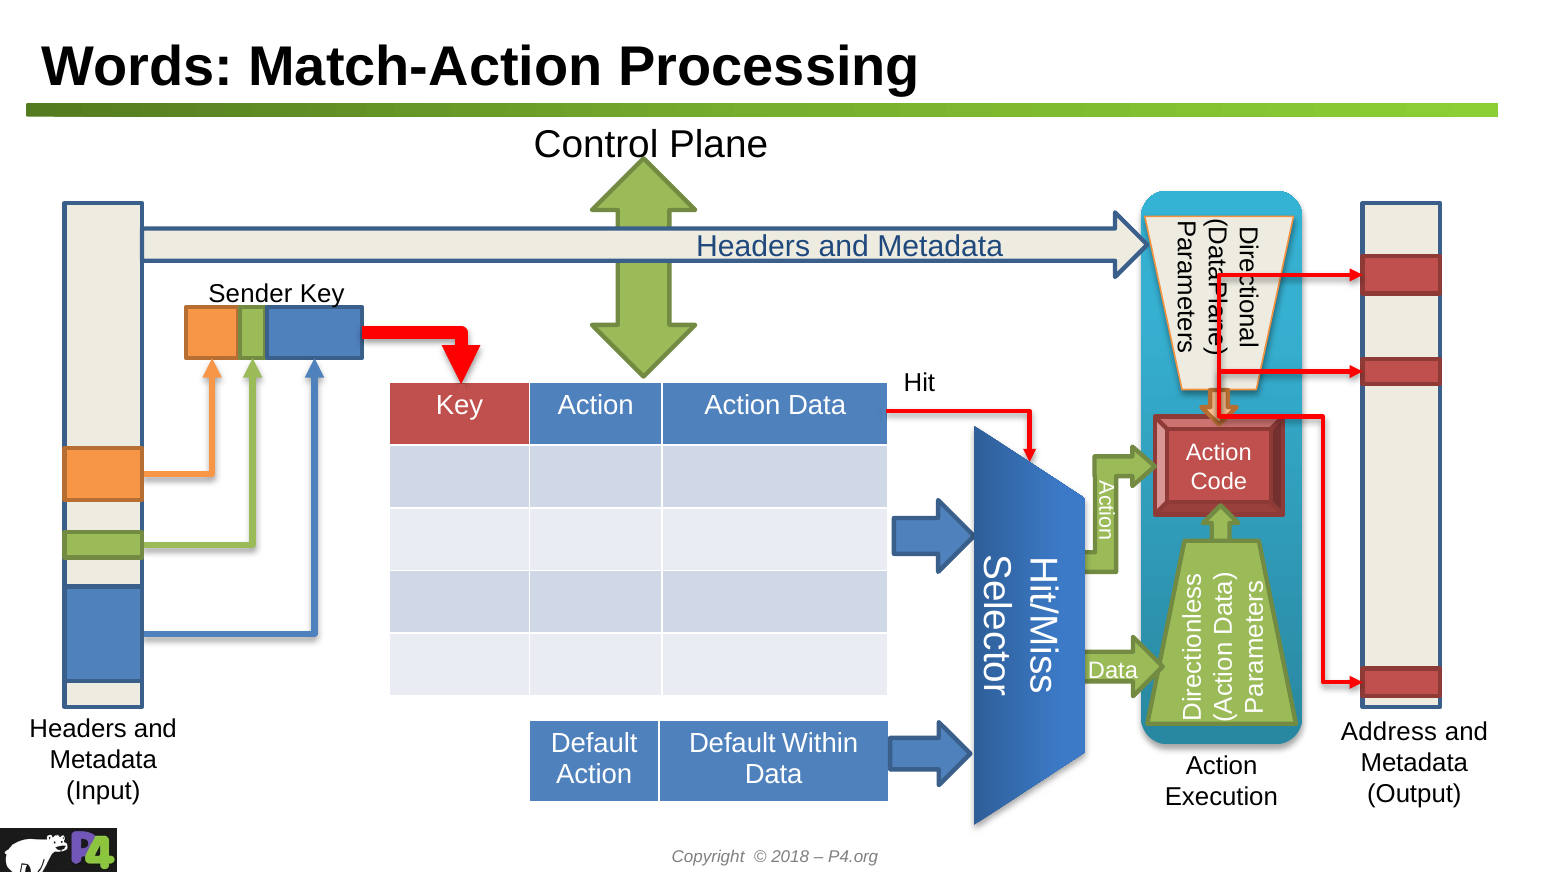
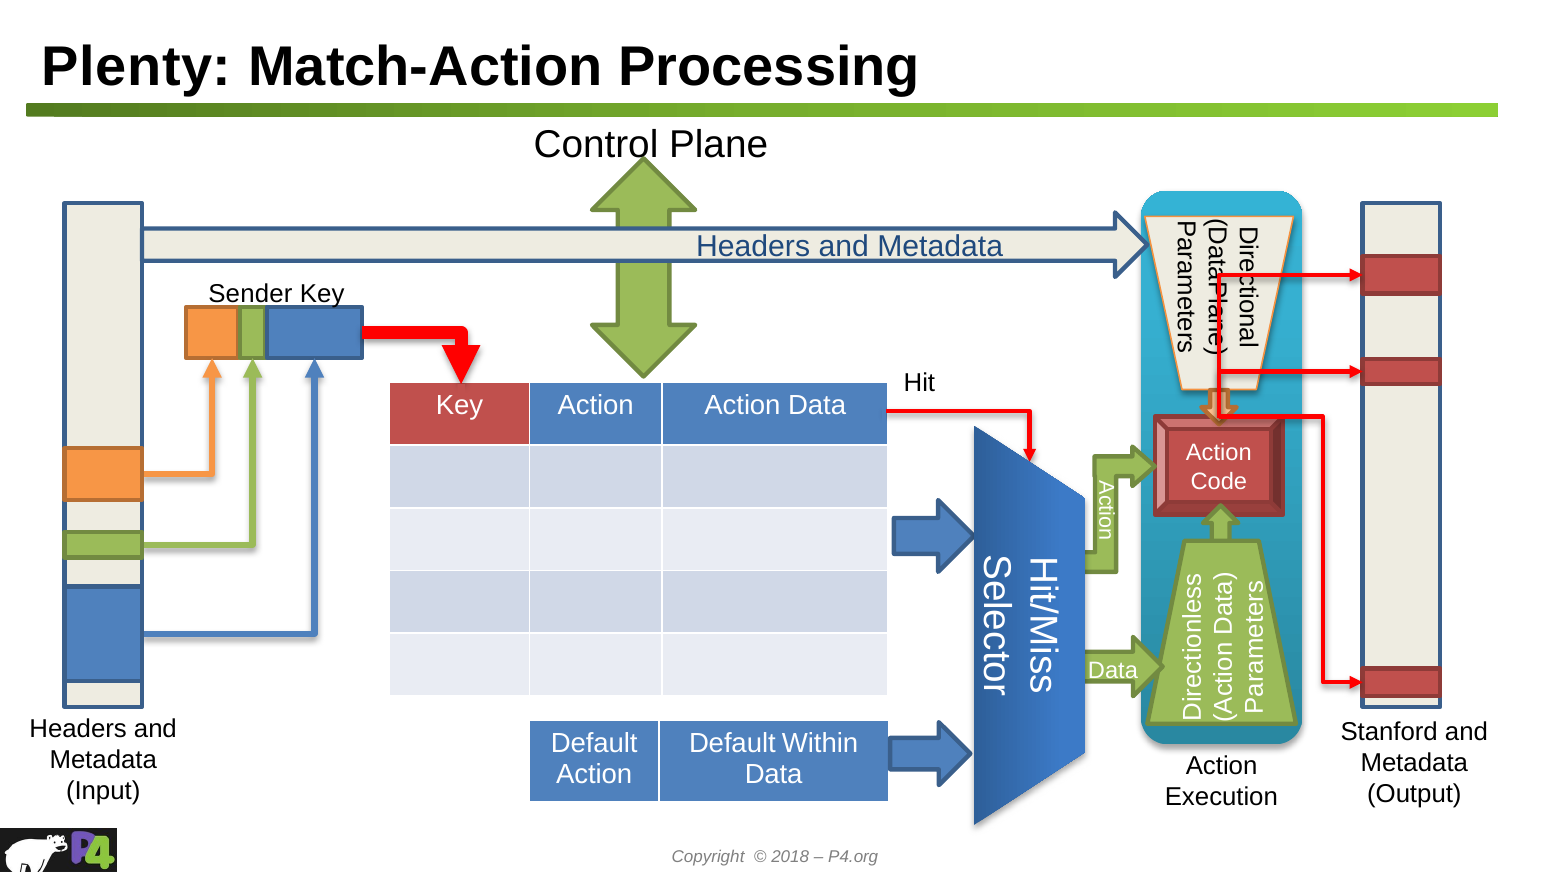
Words: Words -> Plenty
Address: Address -> Stanford
